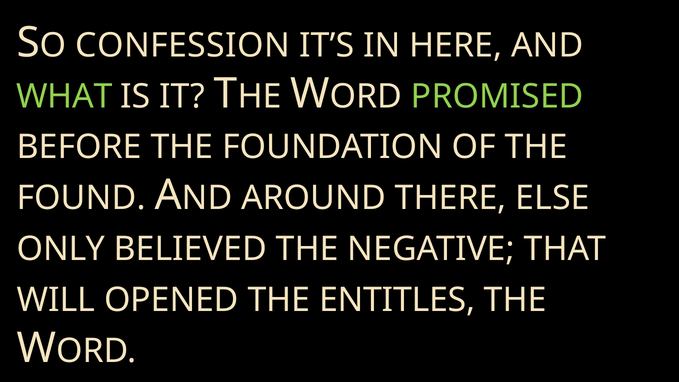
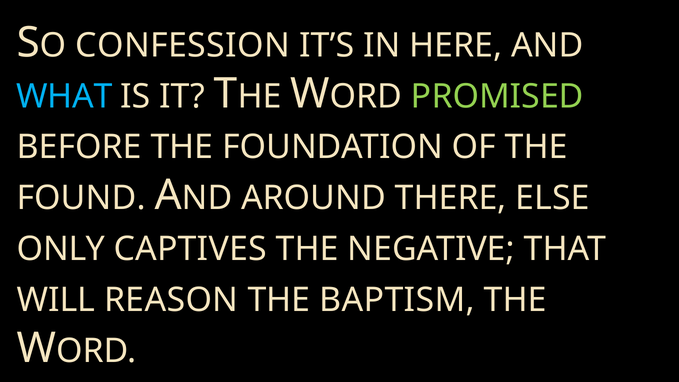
WHAT colour: light green -> light blue
BELIEVED: BELIEVED -> CAPTIVES
OPENED: OPENED -> REASON
ENTITLES: ENTITLES -> BAPTISM
